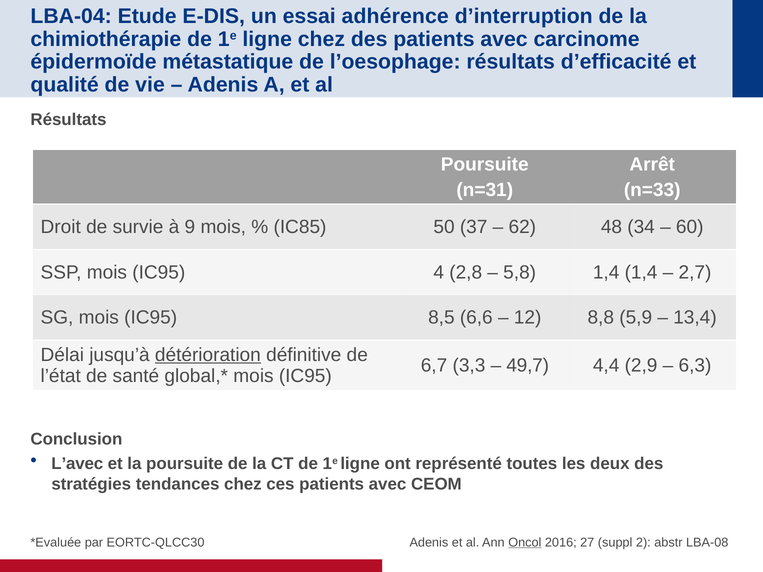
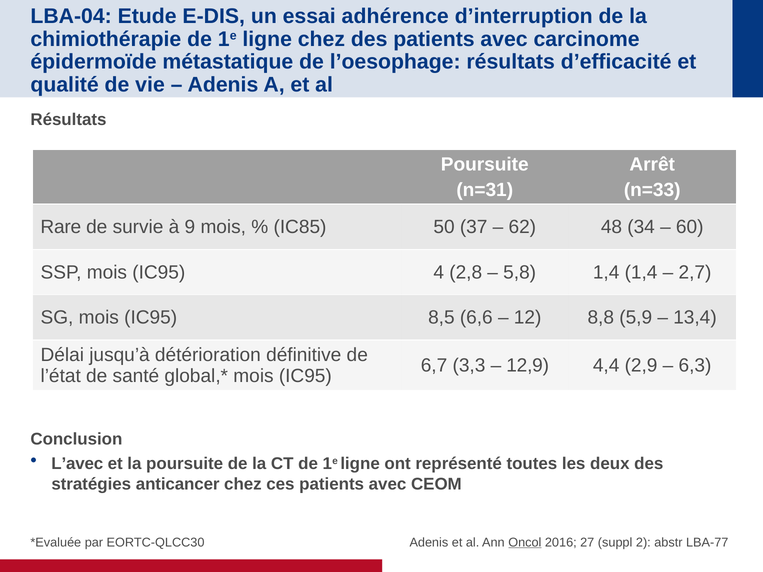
Droit: Droit -> Rare
détérioration underline: present -> none
49,7: 49,7 -> 12,9
tendances: tendances -> anticancer
LBA-08: LBA-08 -> LBA-77
